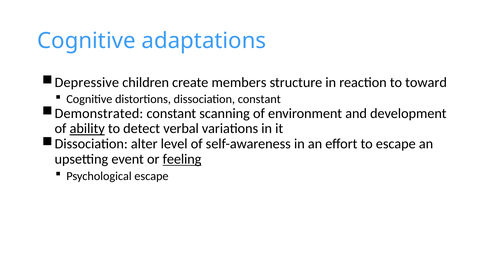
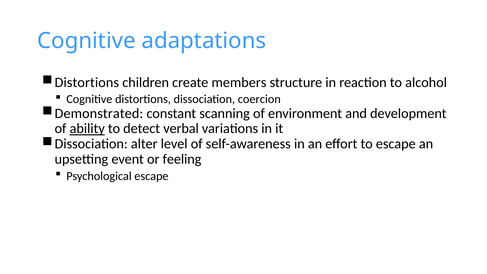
Depressive at (87, 82): Depressive -> Distortions
toward: toward -> alcohol
dissociation constant: constant -> coercion
feeling underline: present -> none
